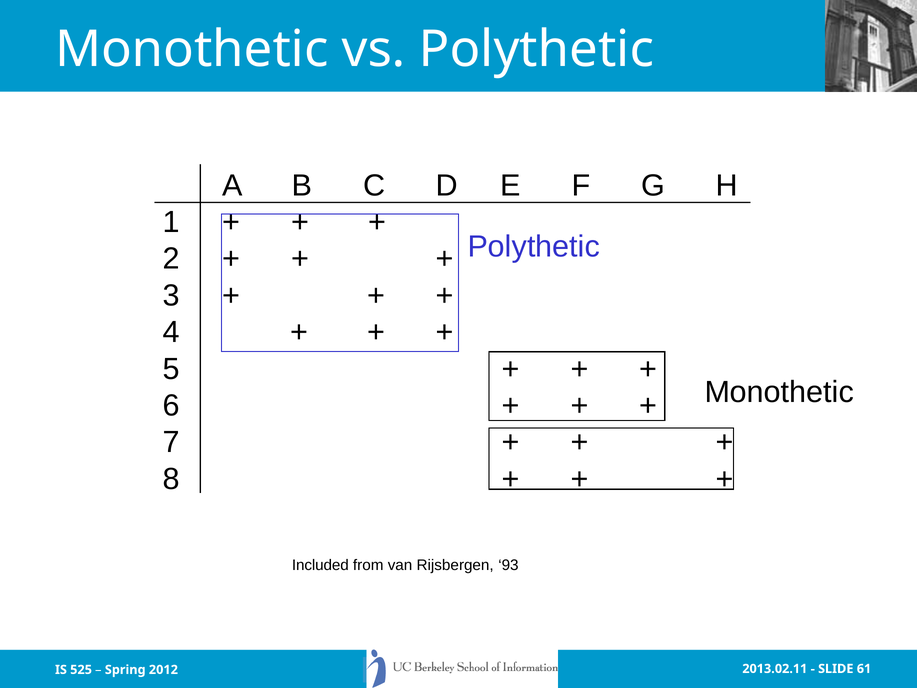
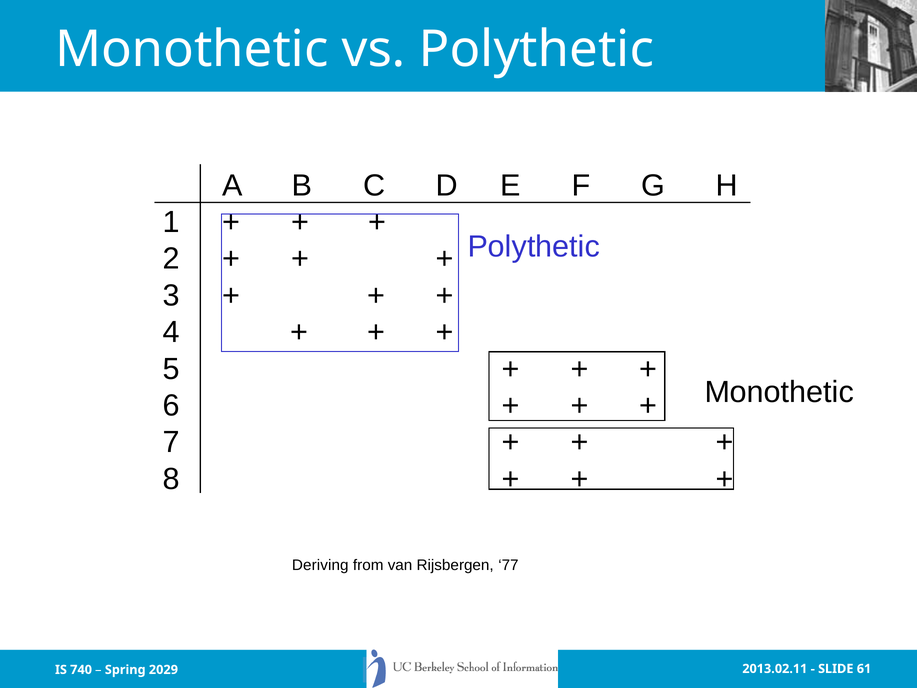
Included: Included -> Deriving
93: 93 -> 77
525: 525 -> 740
2012: 2012 -> 2029
